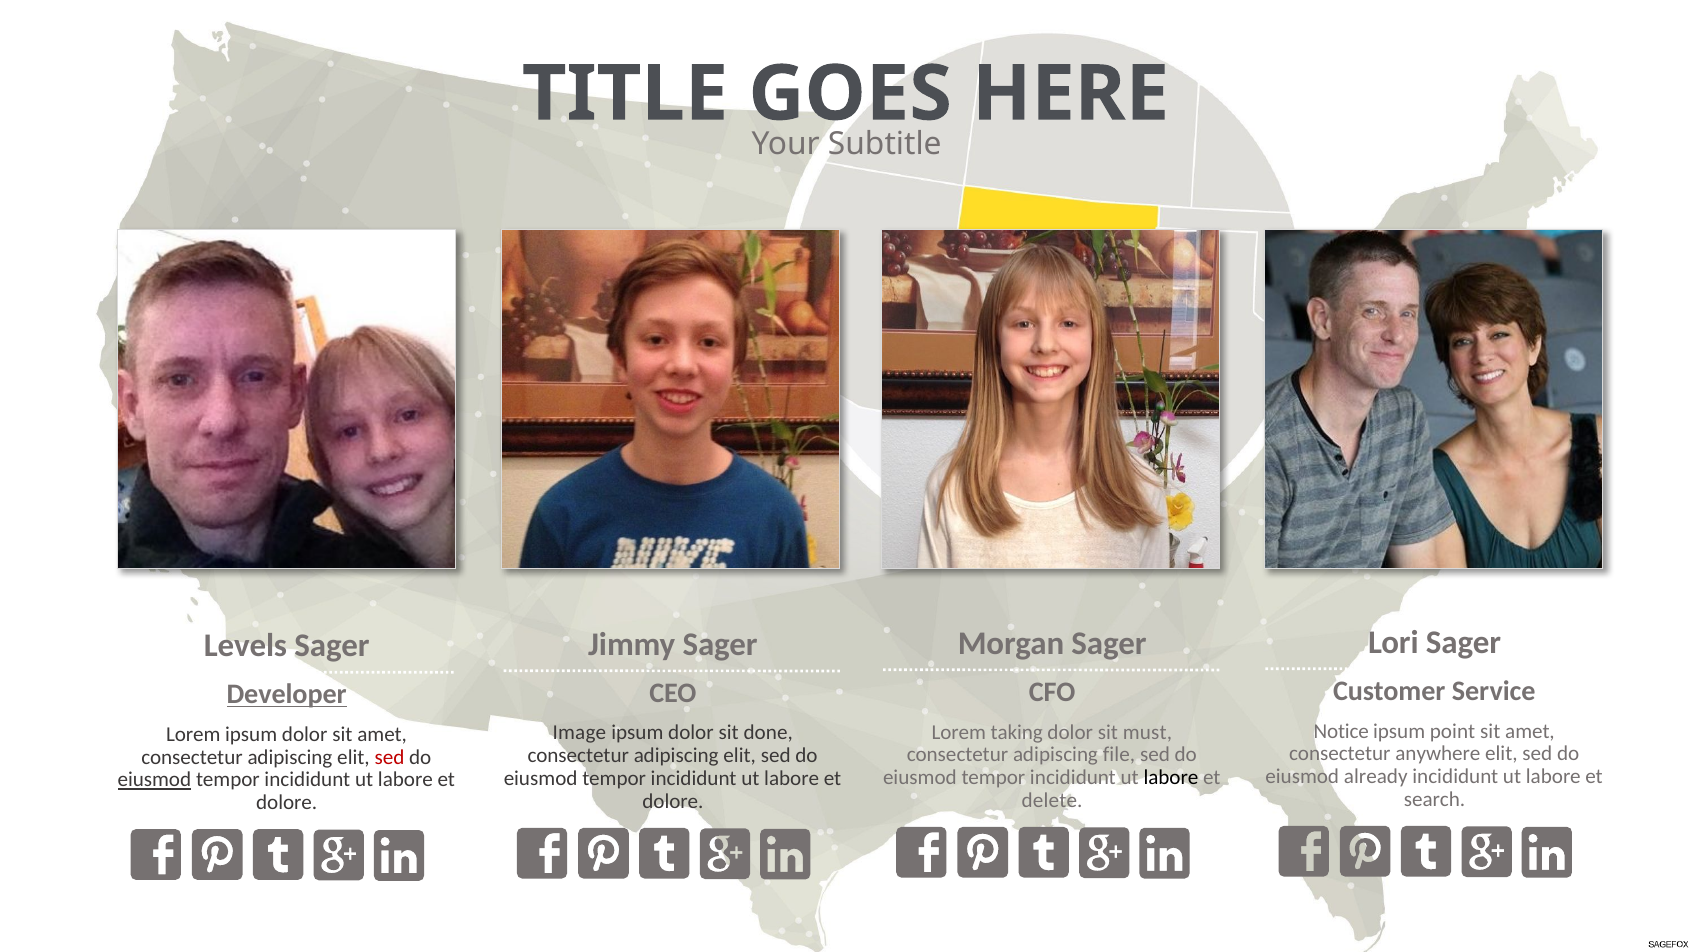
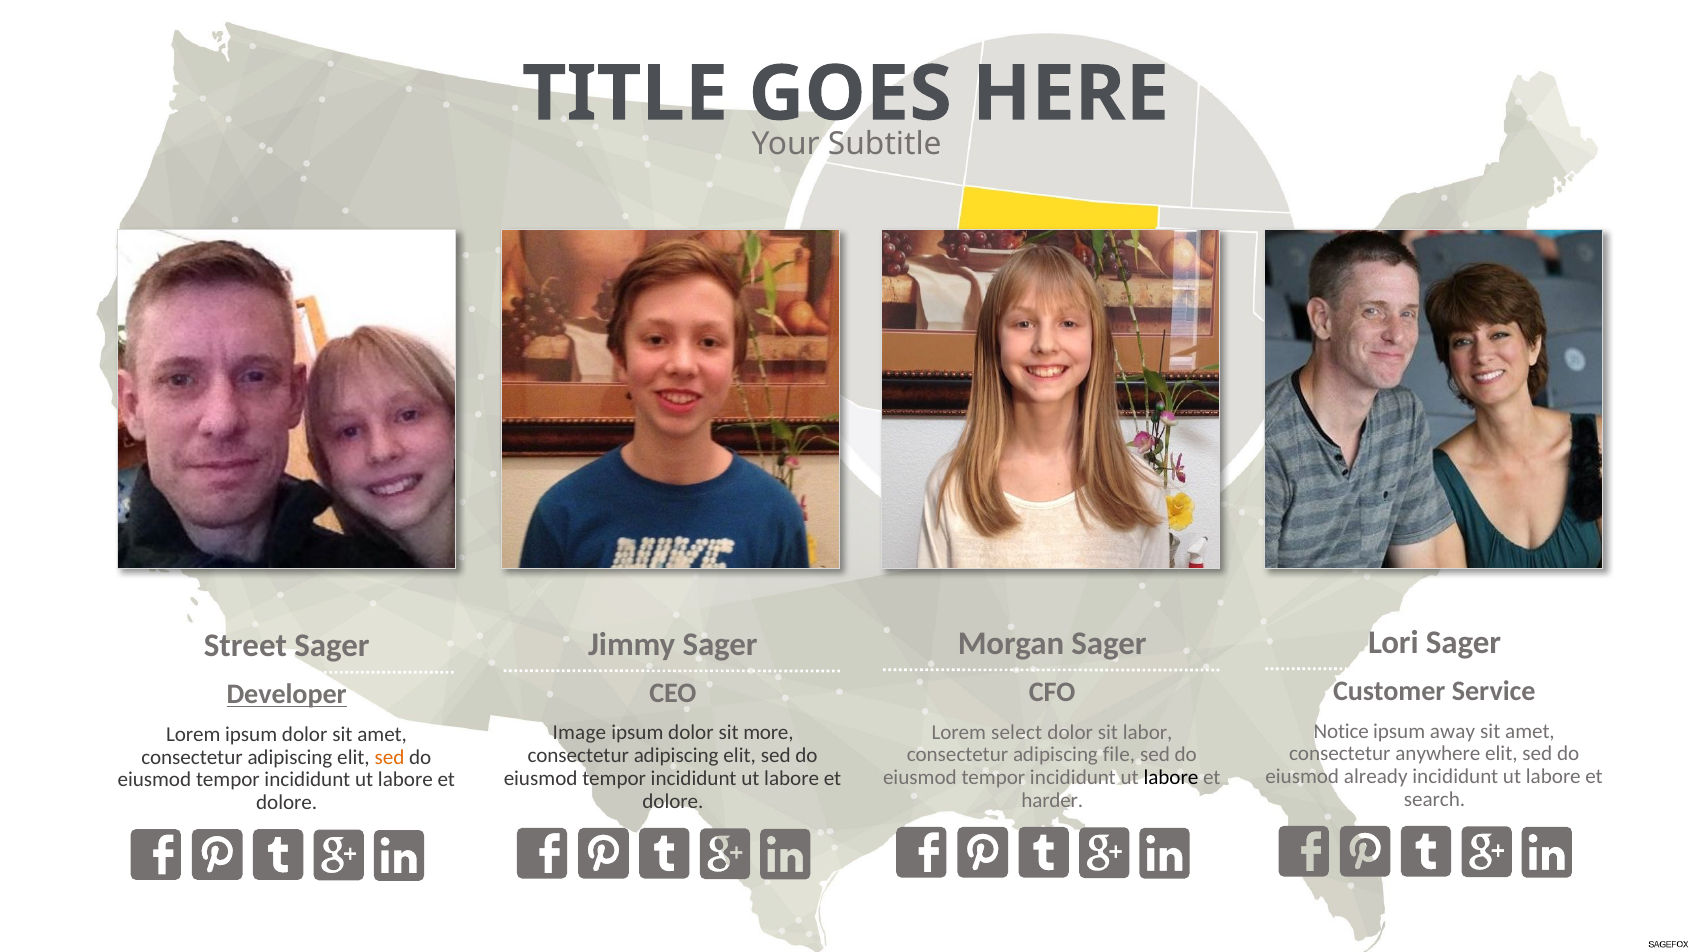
Levels: Levels -> Street
point: point -> away
taking: taking -> select
must: must -> labor
done: done -> more
sed at (389, 757) colour: red -> orange
eiusmod at (154, 780) underline: present -> none
delete: delete -> harder
